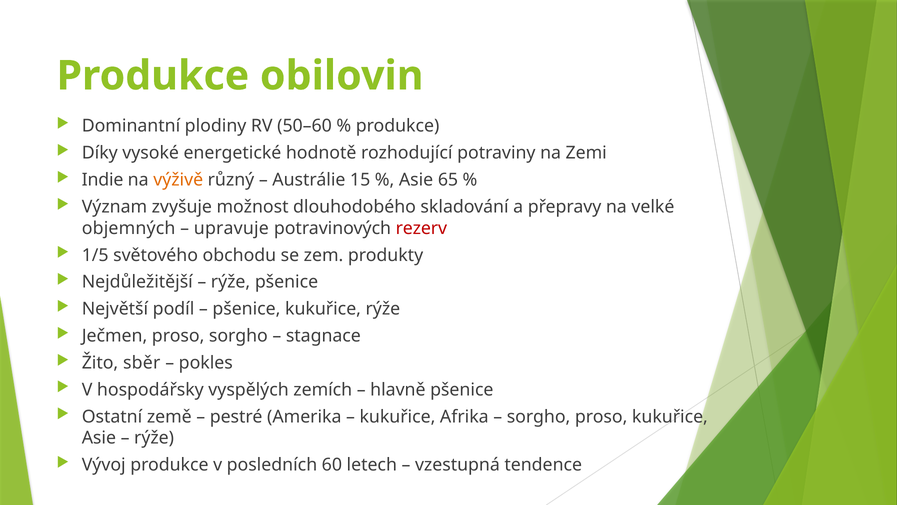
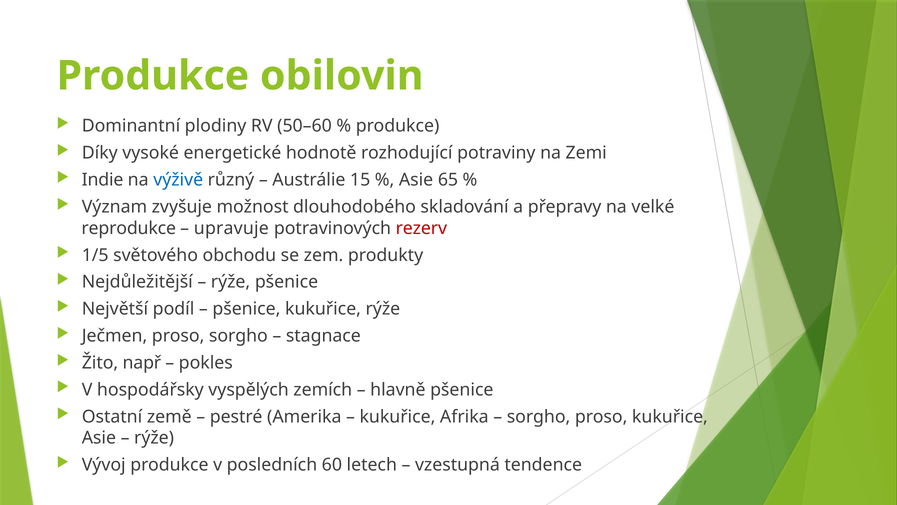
výživě colour: orange -> blue
objemných: objemných -> reprodukce
sběr: sběr -> např
